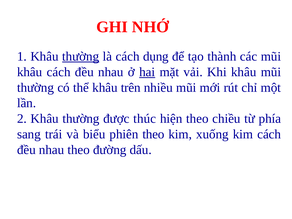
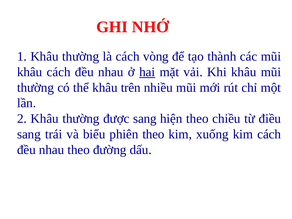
thường at (81, 56) underline: present -> none
dụng: dụng -> vòng
được thúc: thúc -> sang
phía: phía -> điều
